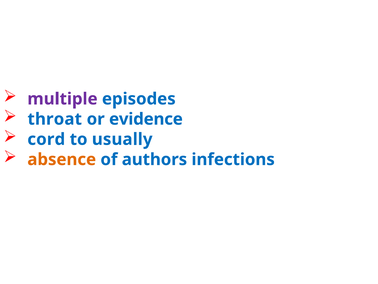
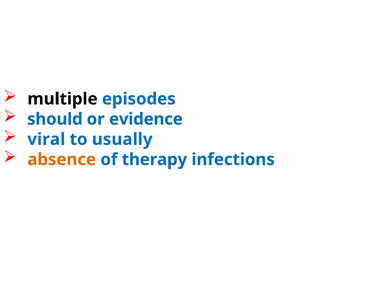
multiple colour: purple -> black
throat: throat -> should
cord: cord -> viral
authors: authors -> therapy
